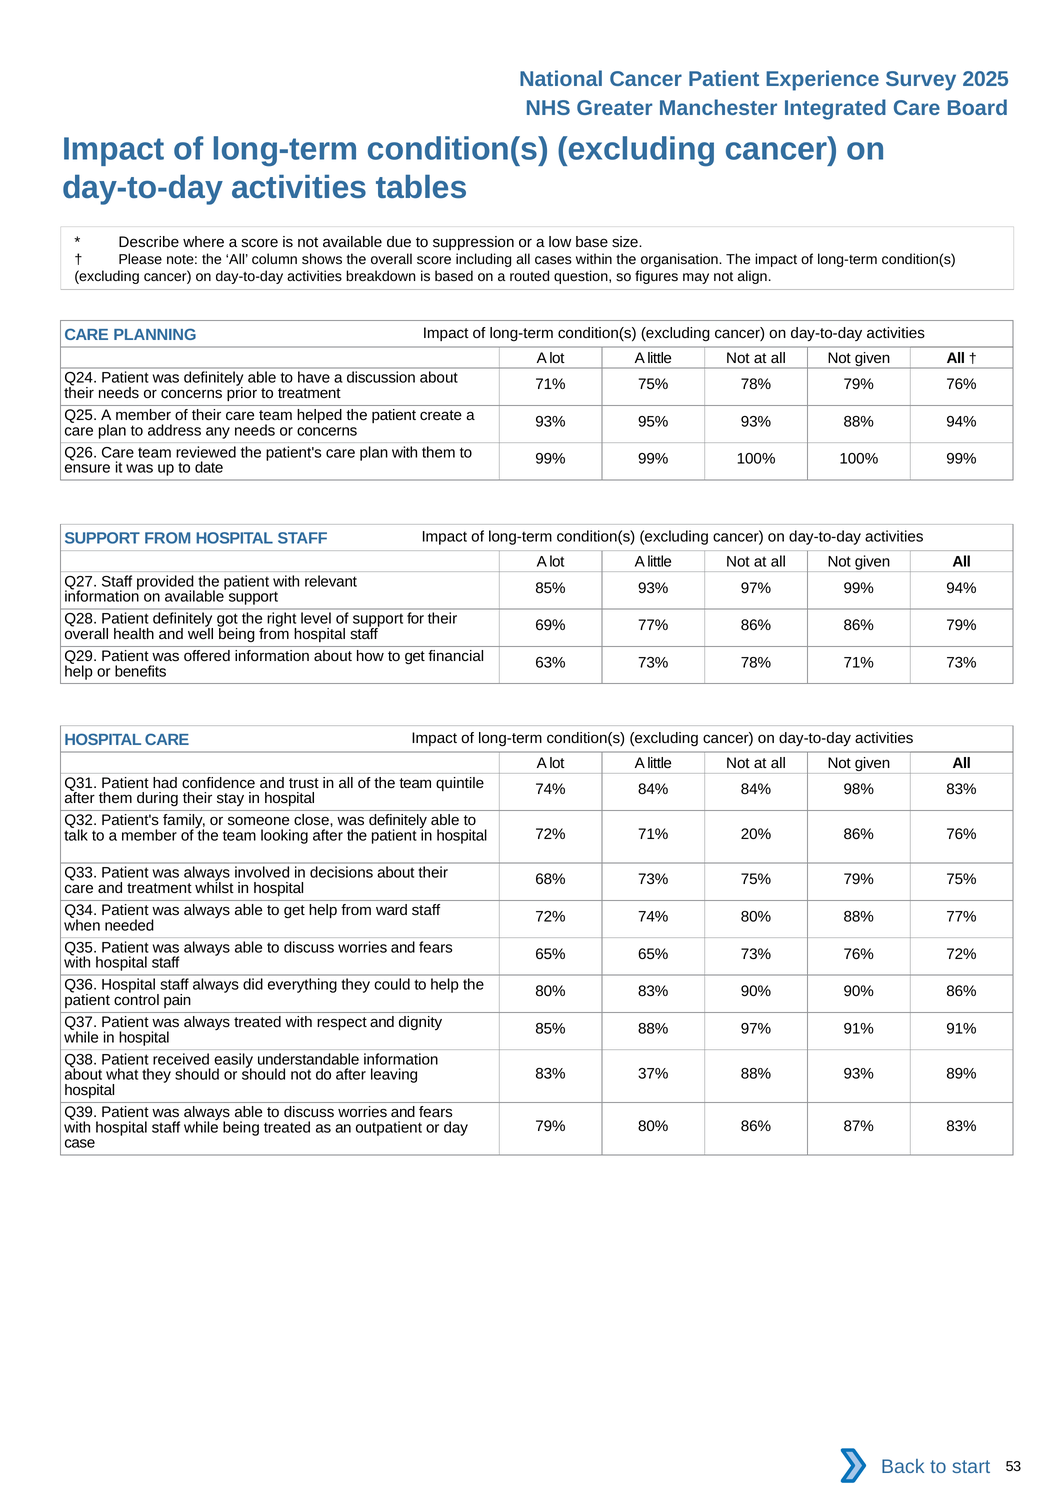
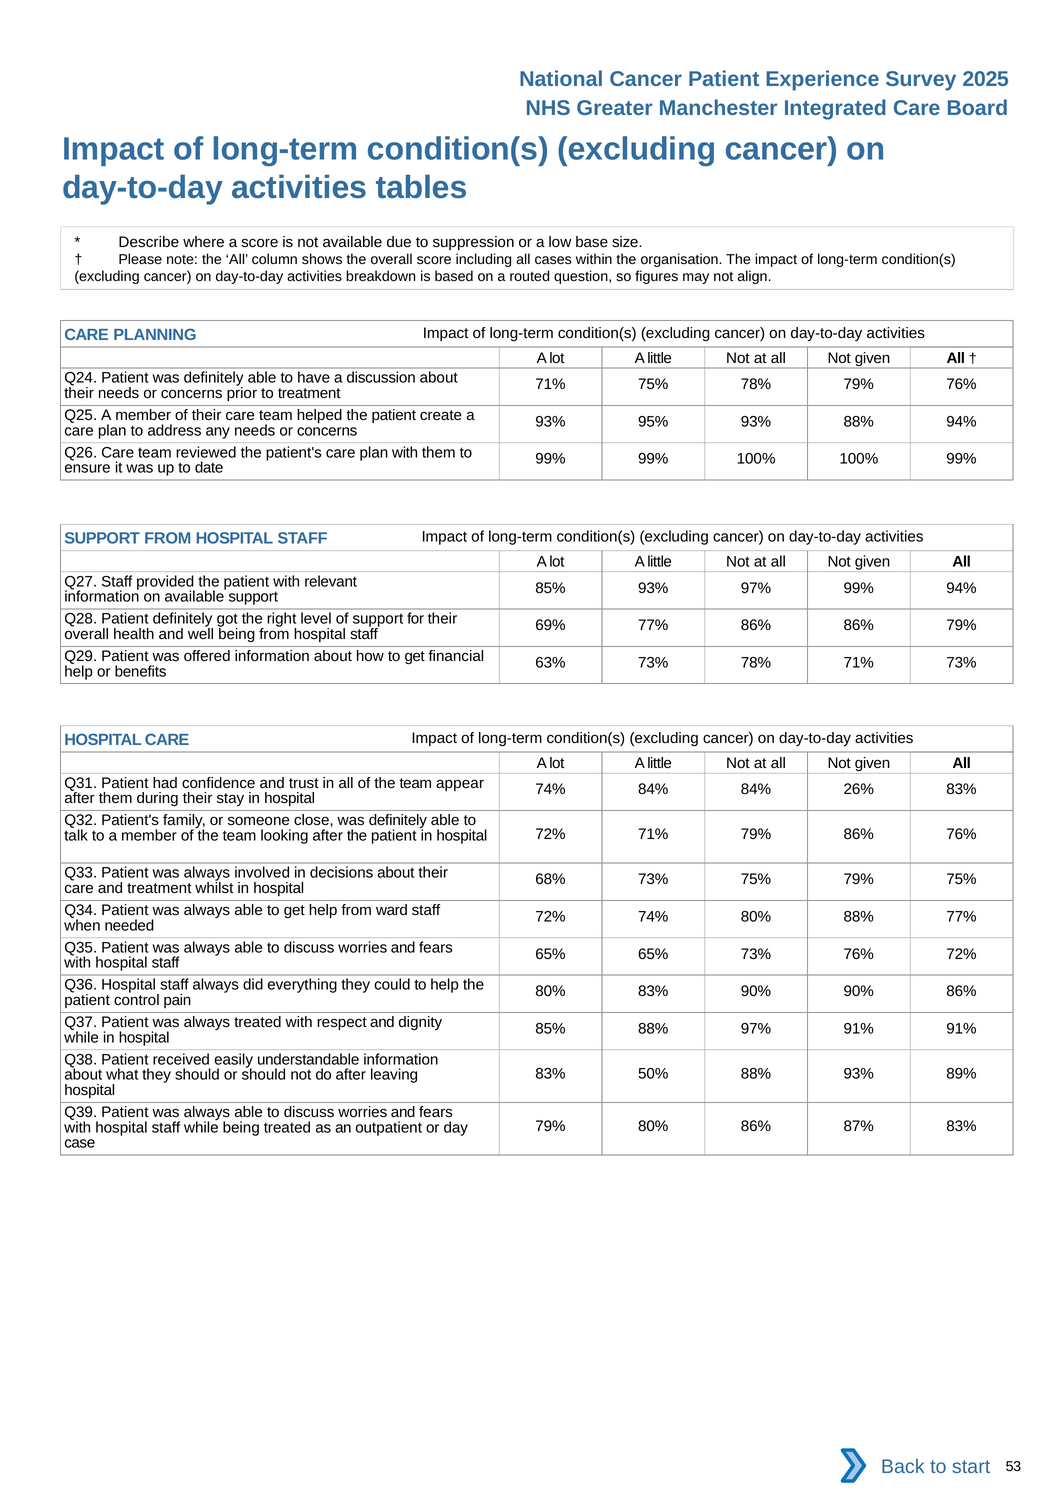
quintile: quintile -> appear
98%: 98% -> 26%
71% 20%: 20% -> 79%
37%: 37% -> 50%
